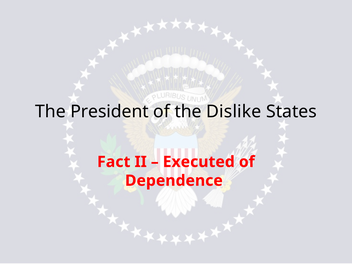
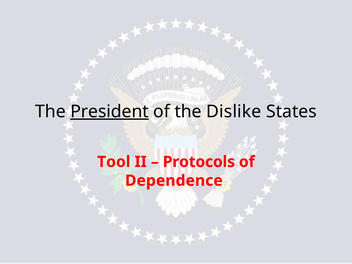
President underline: none -> present
Fact: Fact -> Tool
Executed: Executed -> Protocols
